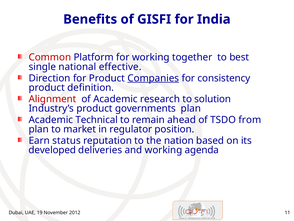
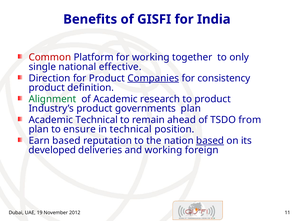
best: best -> only
Alignment colour: red -> green
to solution: solution -> product
market: market -> ensure
in regulator: regulator -> technical
Earn status: status -> based
based at (210, 140) underline: none -> present
agenda: agenda -> foreign
